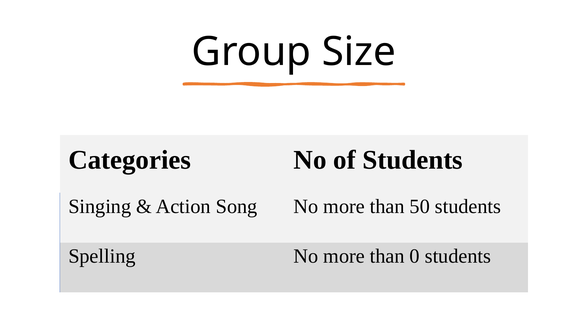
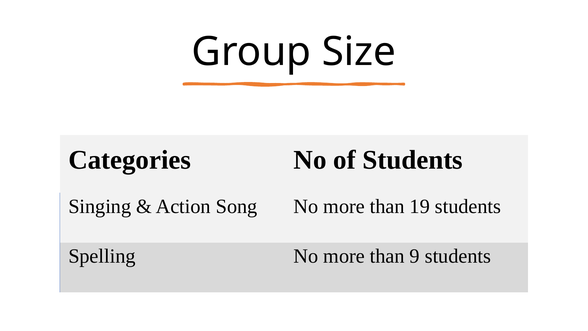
50: 50 -> 19
0: 0 -> 9
